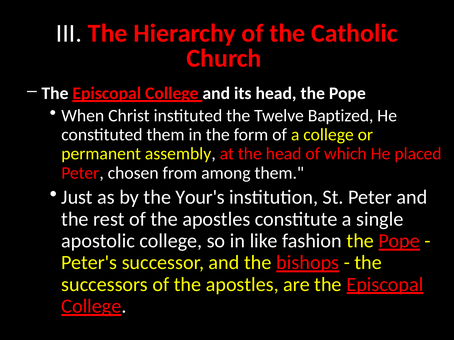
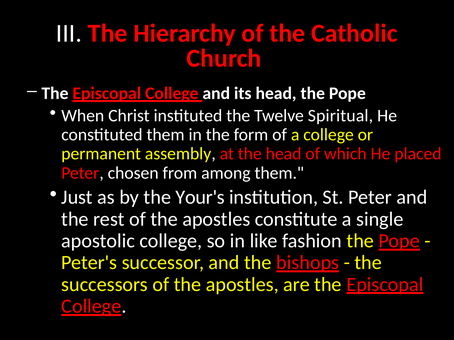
Baptized: Baptized -> Spiritual
